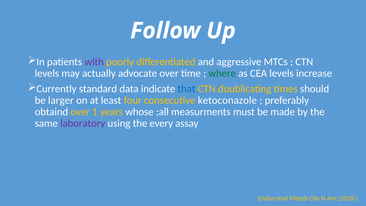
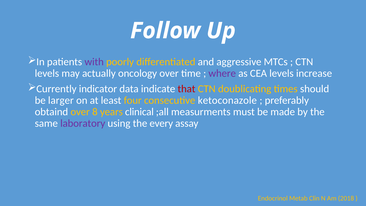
advocate: advocate -> oncology
where colour: green -> purple
standard: standard -> indicator
that colour: blue -> red
1: 1 -> 8
whose: whose -> clinical
